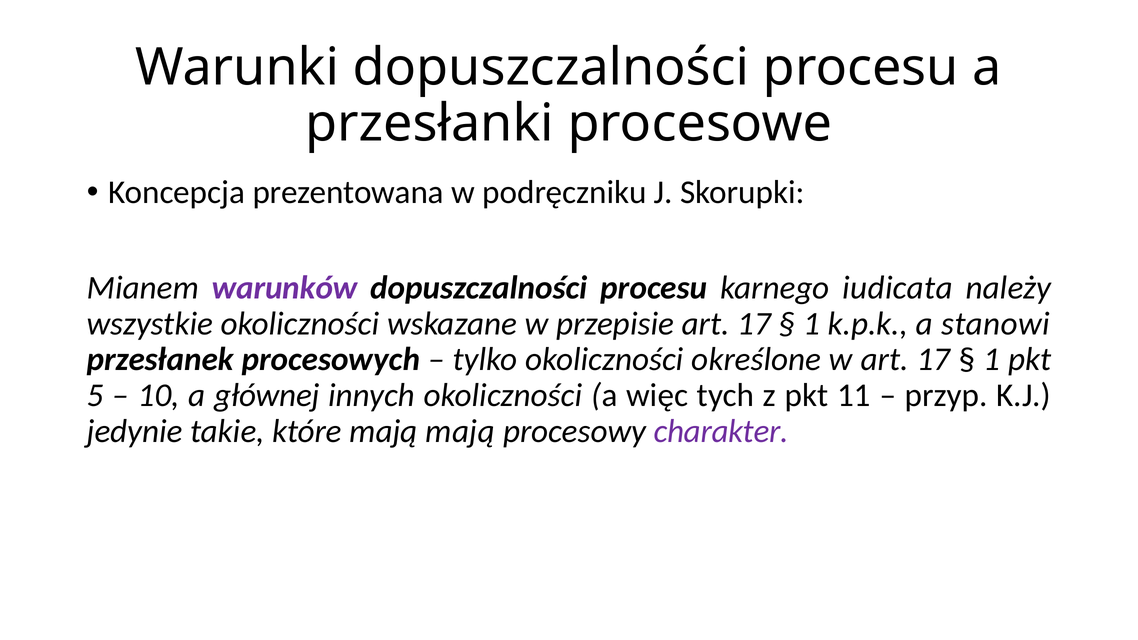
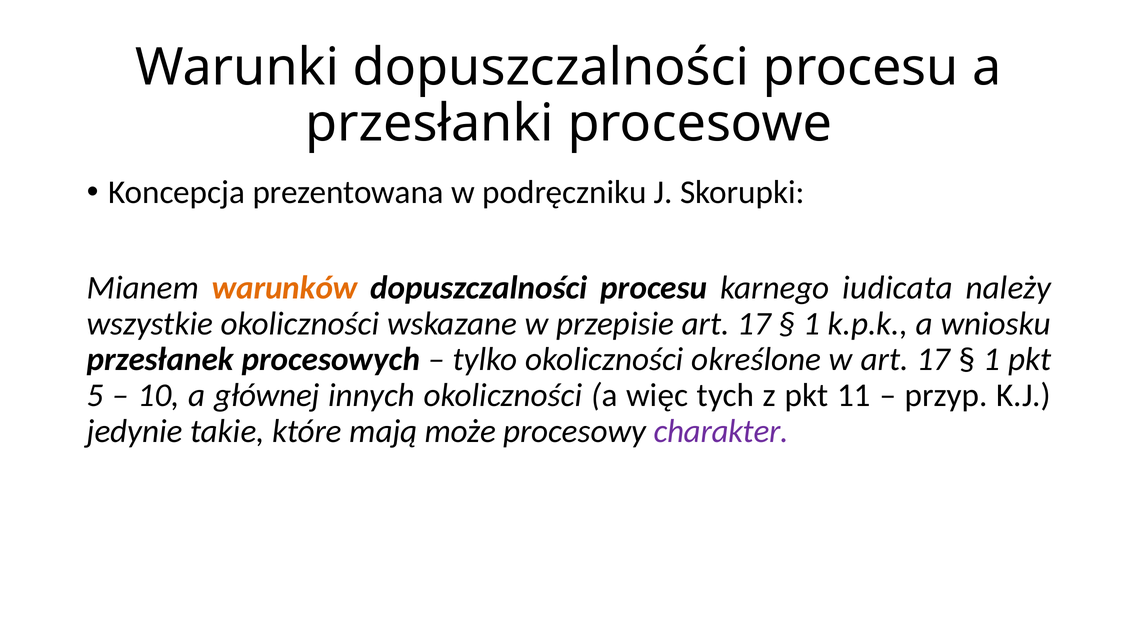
warunków colour: purple -> orange
stanowi: stanowi -> wniosku
mają mają: mają -> może
